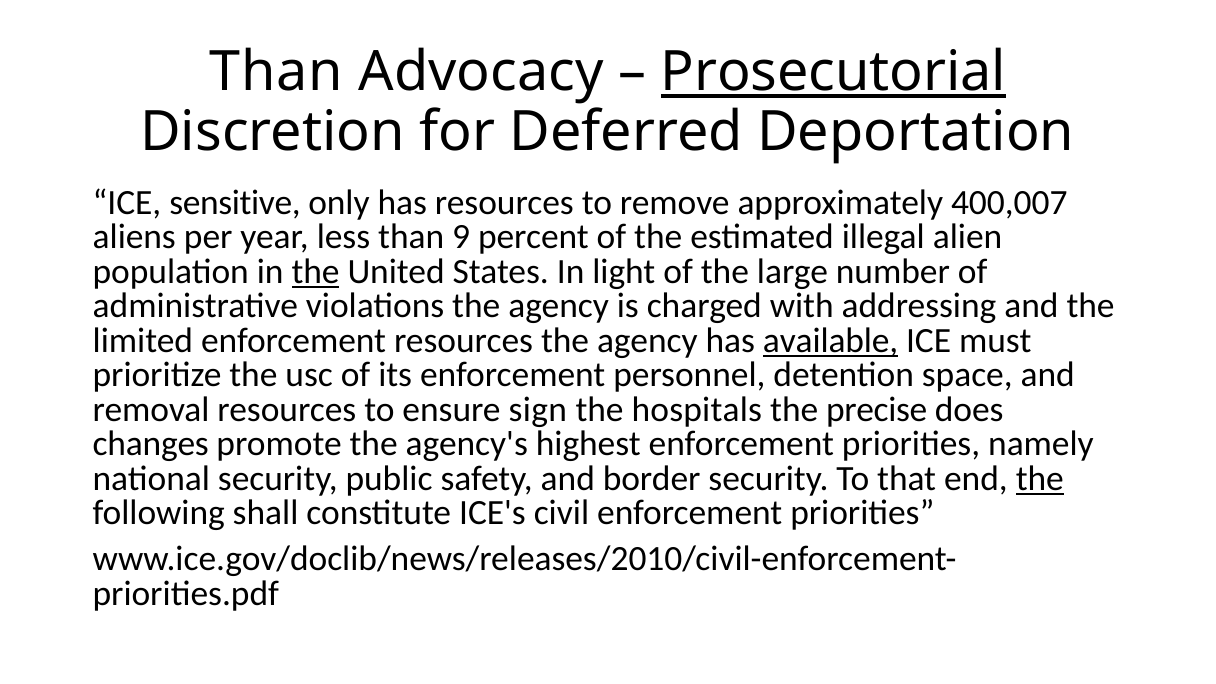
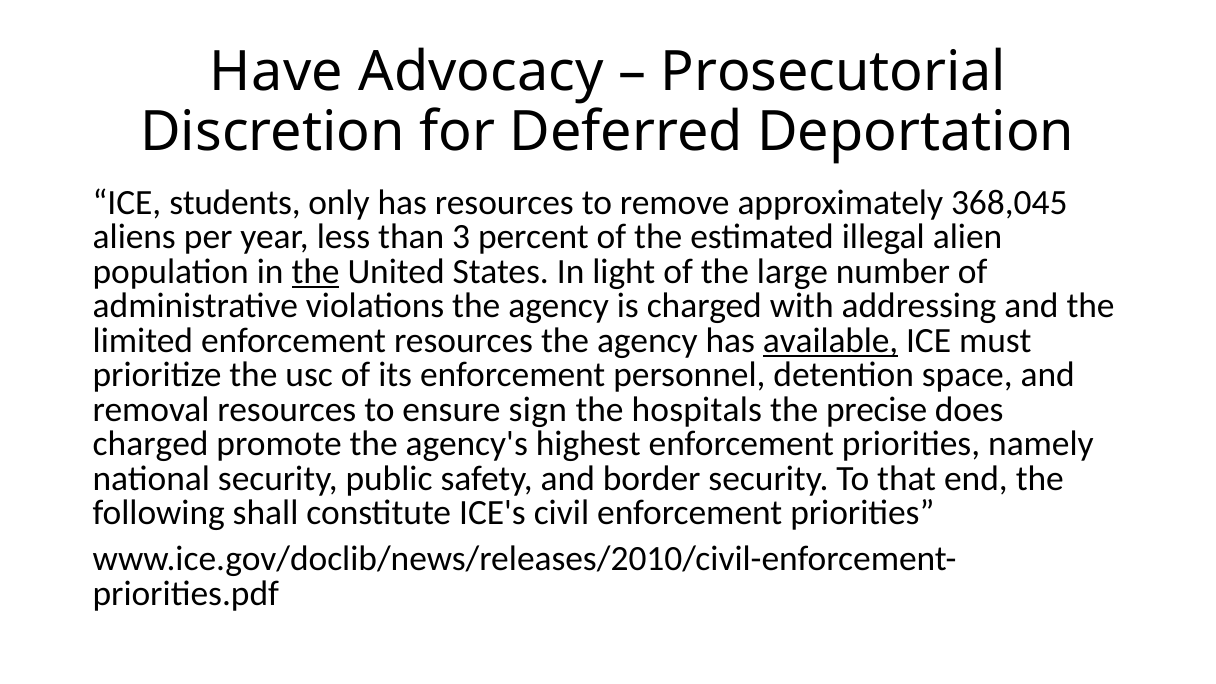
Than at (276, 72): Than -> Have
Prosecutorial underline: present -> none
sensitive: sensitive -> students
400,007: 400,007 -> 368,045
9: 9 -> 3
changes at (151, 444): changes -> charged
the at (1040, 479) underline: present -> none
